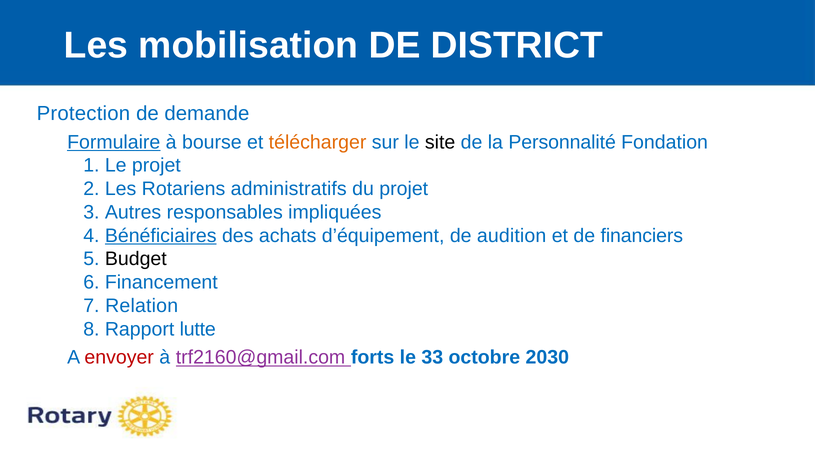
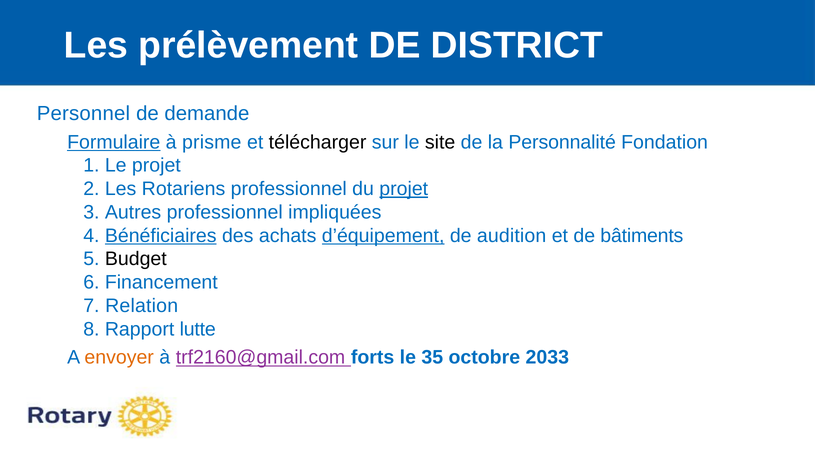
mobilisation: mobilisation -> prélèvement
Protection: Protection -> Personnel
bourse: bourse -> prisme
télécharger colour: orange -> black
Rotariens administratifs: administratifs -> professionnel
projet at (404, 189) underline: none -> present
Autres responsables: responsables -> professionnel
d’équipement underline: none -> present
financiers: financiers -> bâtiments
envoyer colour: red -> orange
33: 33 -> 35
2030: 2030 -> 2033
